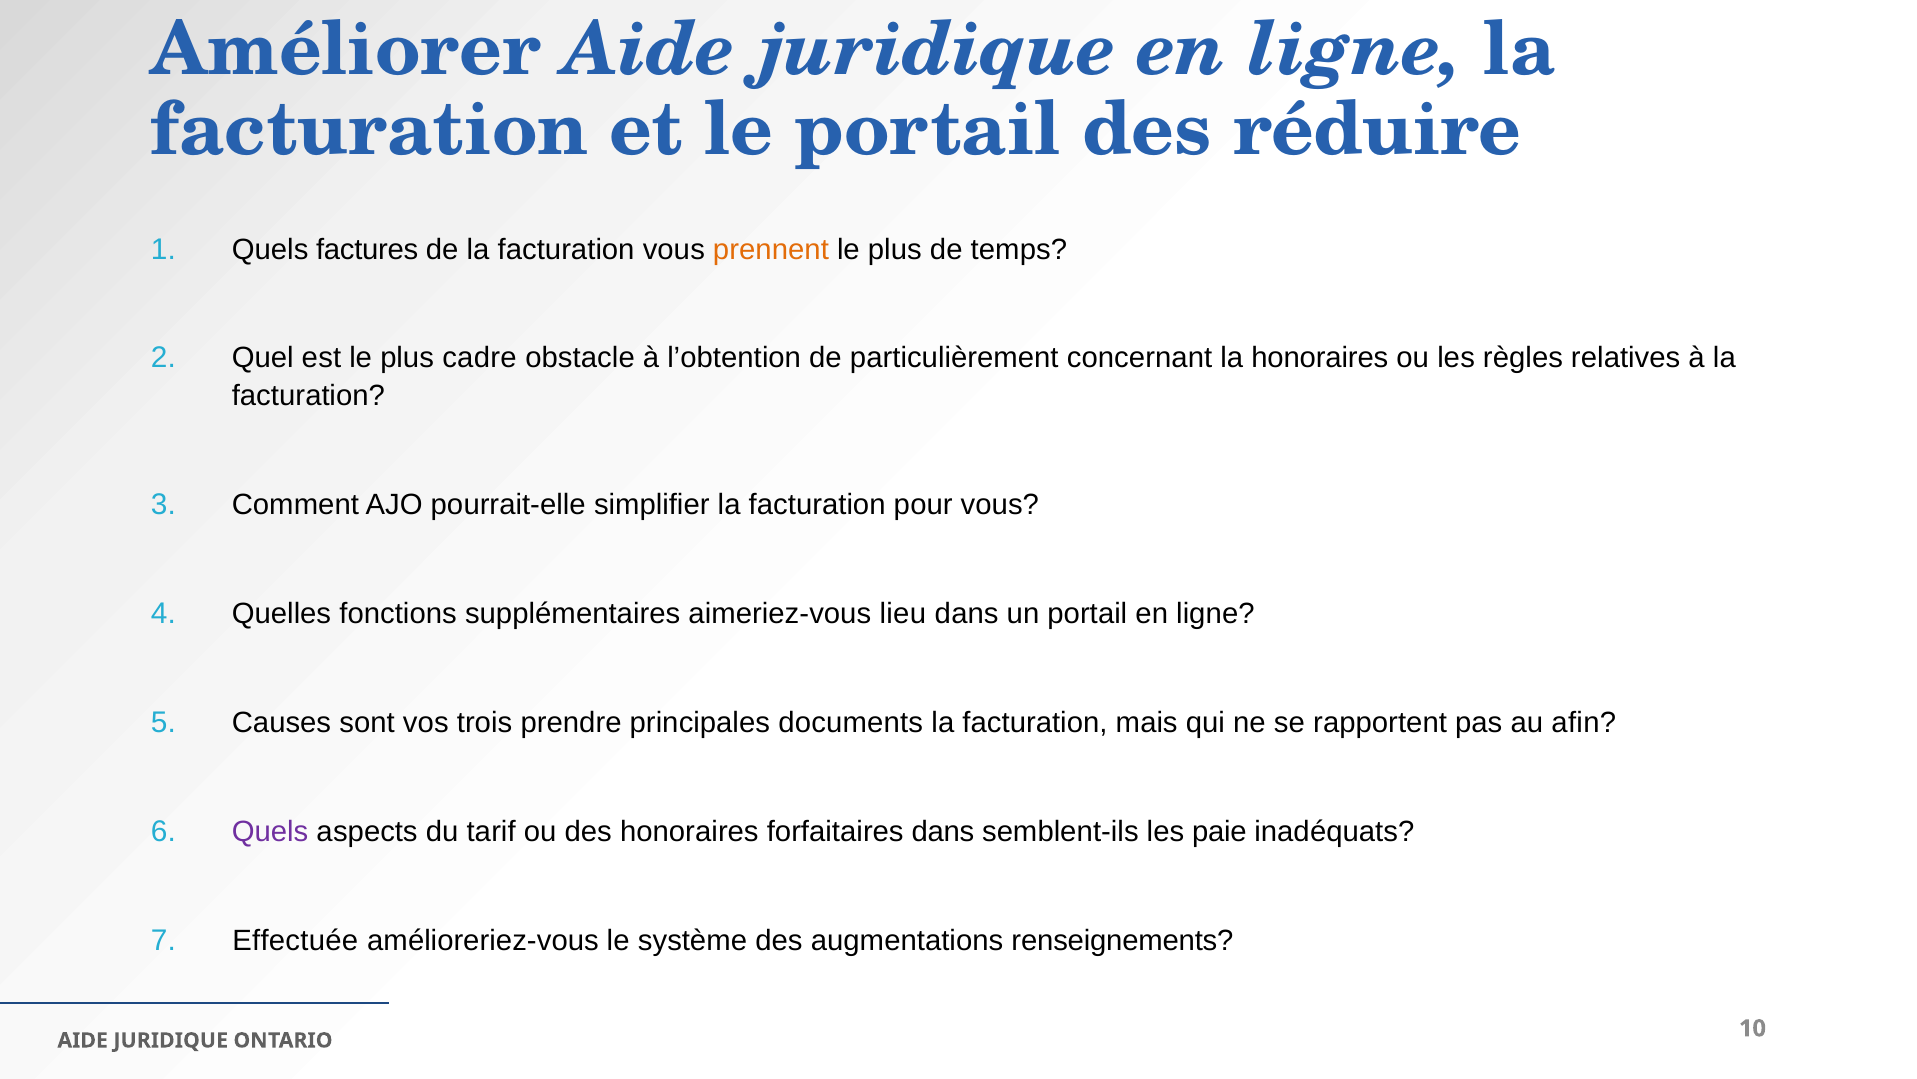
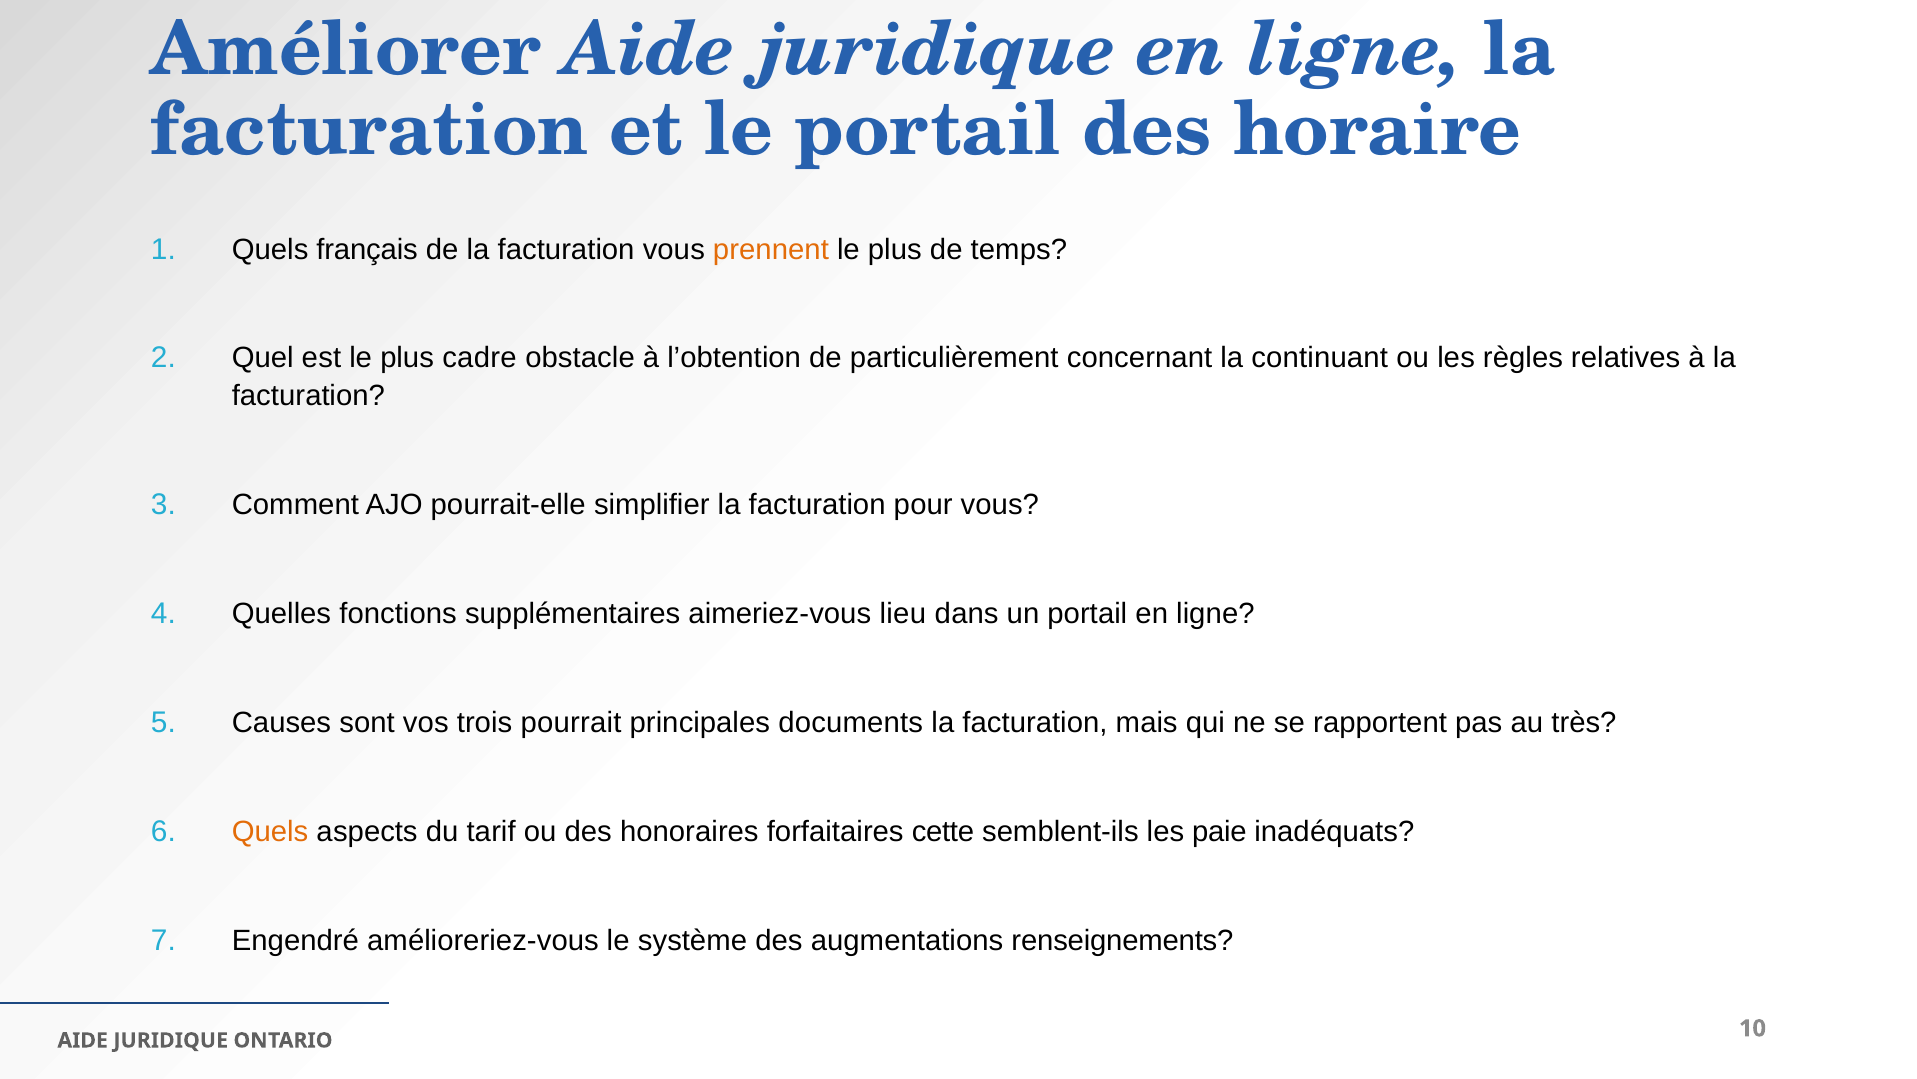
réduire: réduire -> horaire
factures: factures -> français
la honoraires: honoraires -> continuant
prendre: prendre -> pourrait
afin: afin -> très
Quels at (270, 831) colour: purple -> orange
forfaitaires dans: dans -> cette
Effectuée: Effectuée -> Engendré
